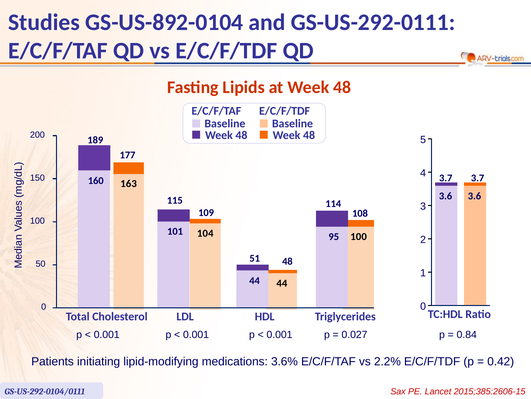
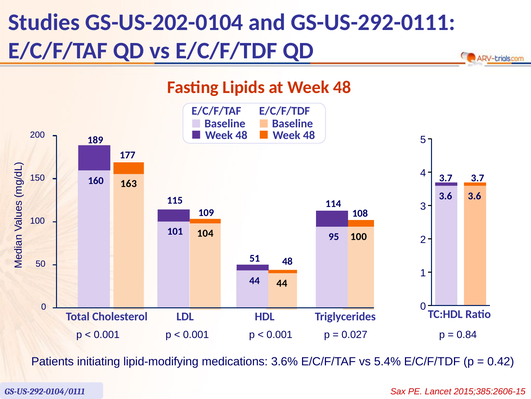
GS-US-892-0104: GS-US-892-0104 -> GS-US-202-0104
2.2%: 2.2% -> 5.4%
